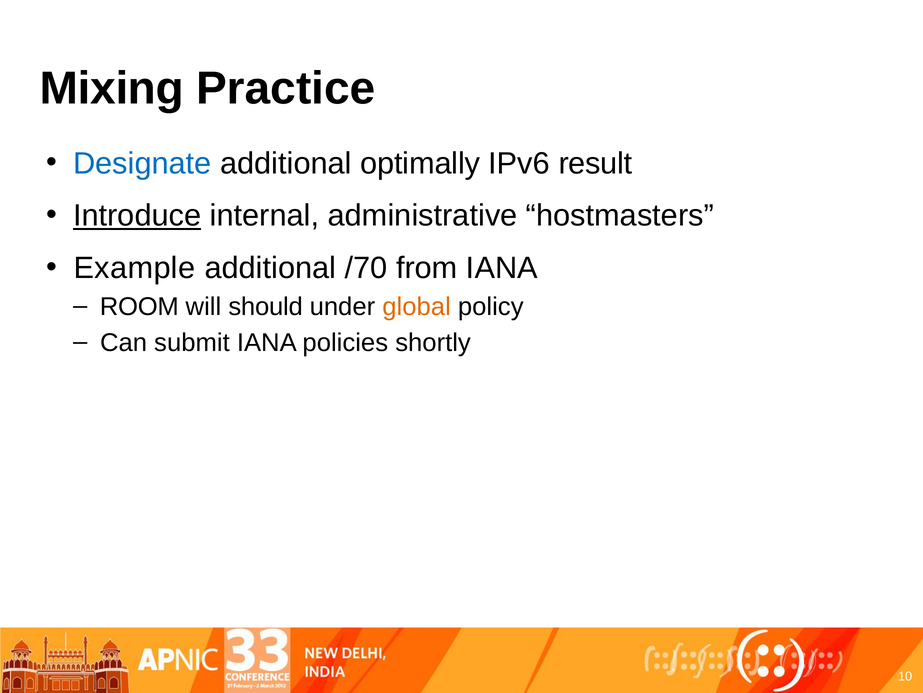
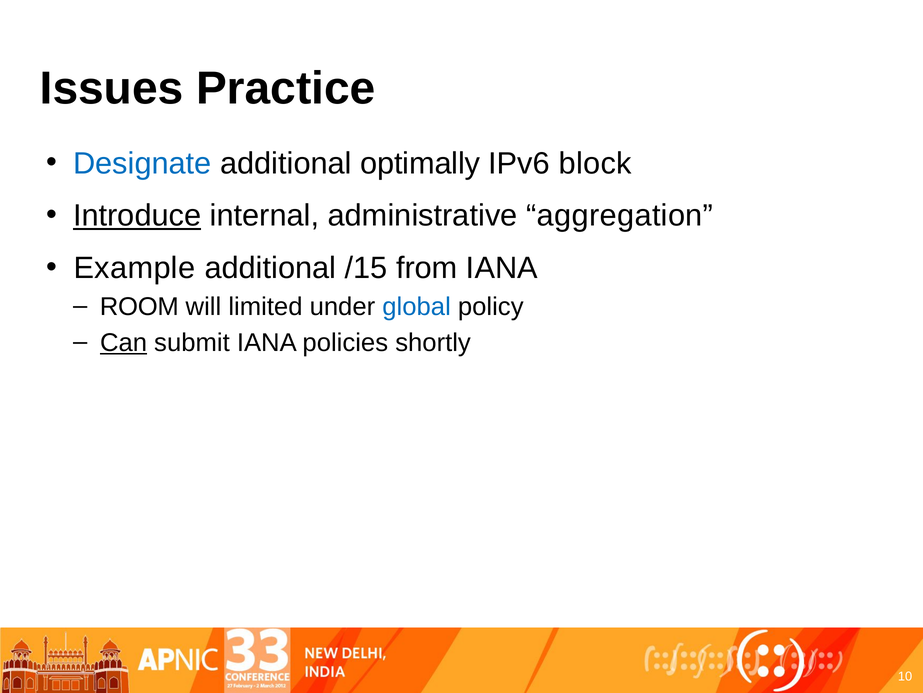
Mixing: Mixing -> Issues
result: result -> block
hostmasters: hostmasters -> aggregation
/70: /70 -> /15
should: should -> limited
global colour: orange -> blue
Can underline: none -> present
